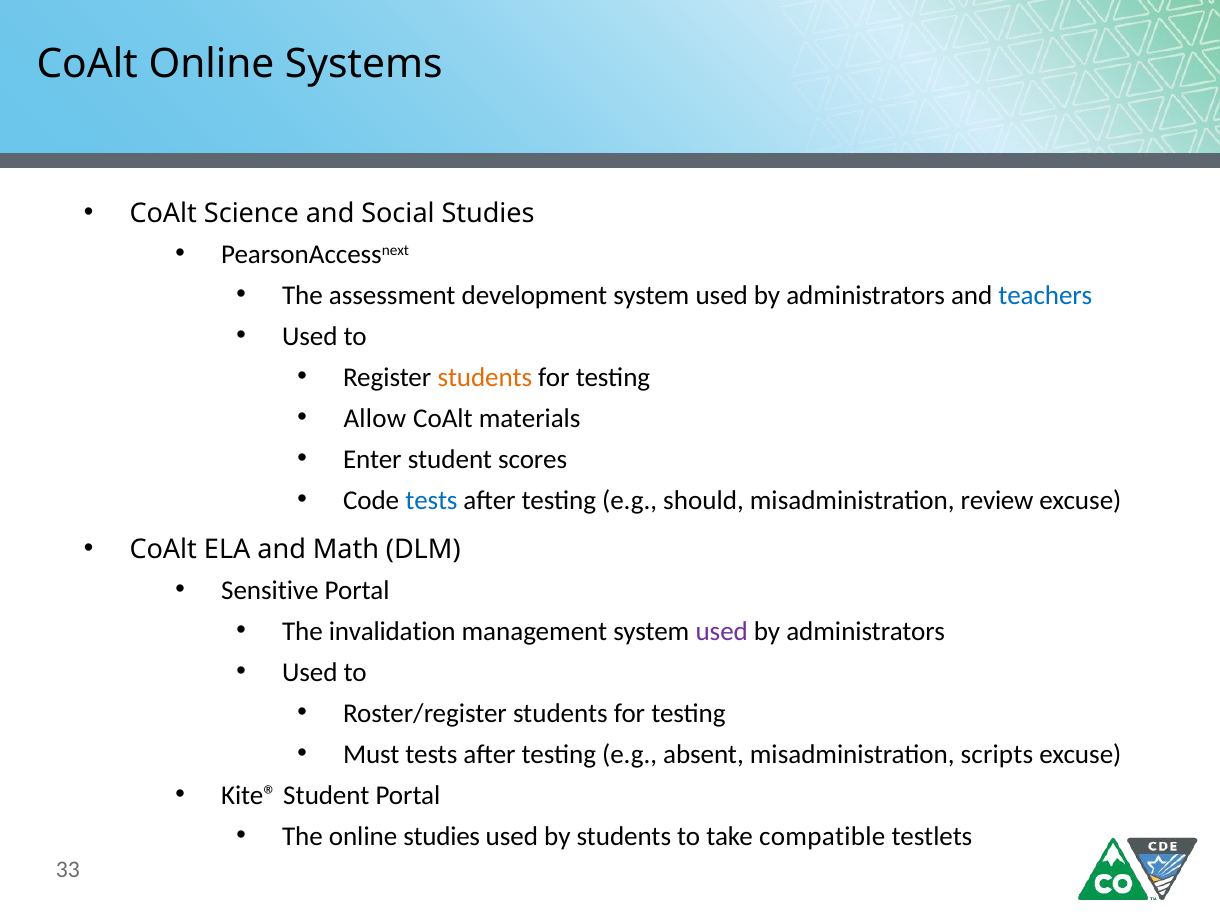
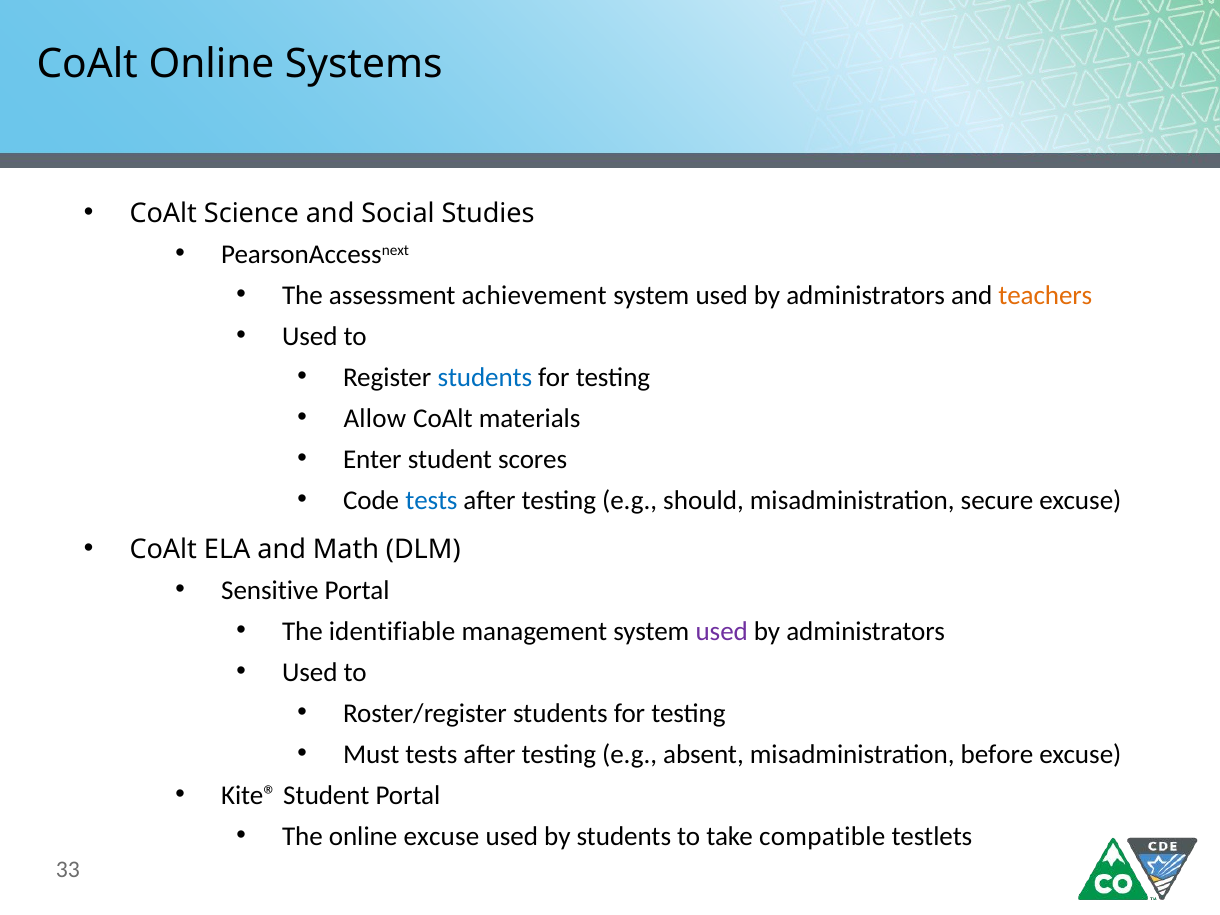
development: development -> achievement
teachers colour: blue -> orange
students at (485, 377) colour: orange -> blue
review: review -> secure
invalidation: invalidation -> identifiable
scripts: scripts -> before
online studies: studies -> excuse
